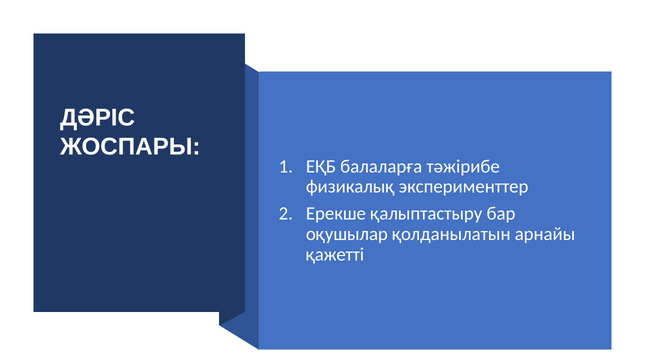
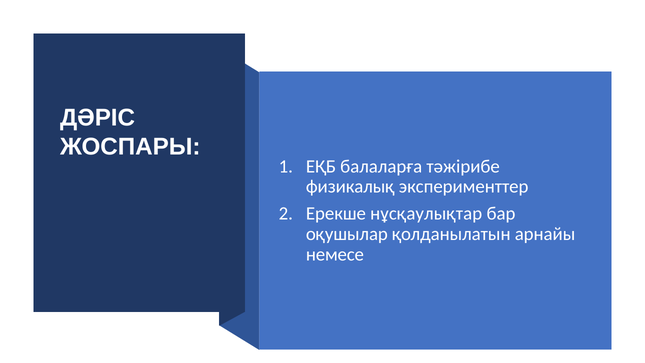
қалыптастыру: қалыптастыру -> нұсқаулықтар
қажетті: қажетті -> немесе
